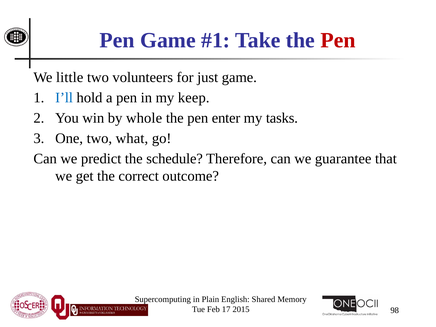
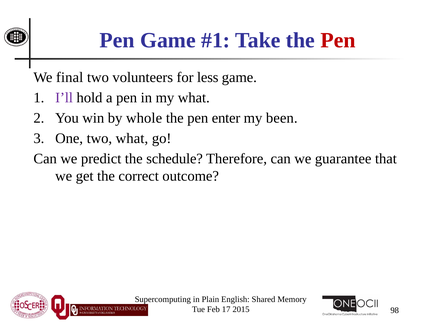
little: little -> final
just: just -> less
I’ll colour: blue -> purple
my keep: keep -> what
tasks: tasks -> been
